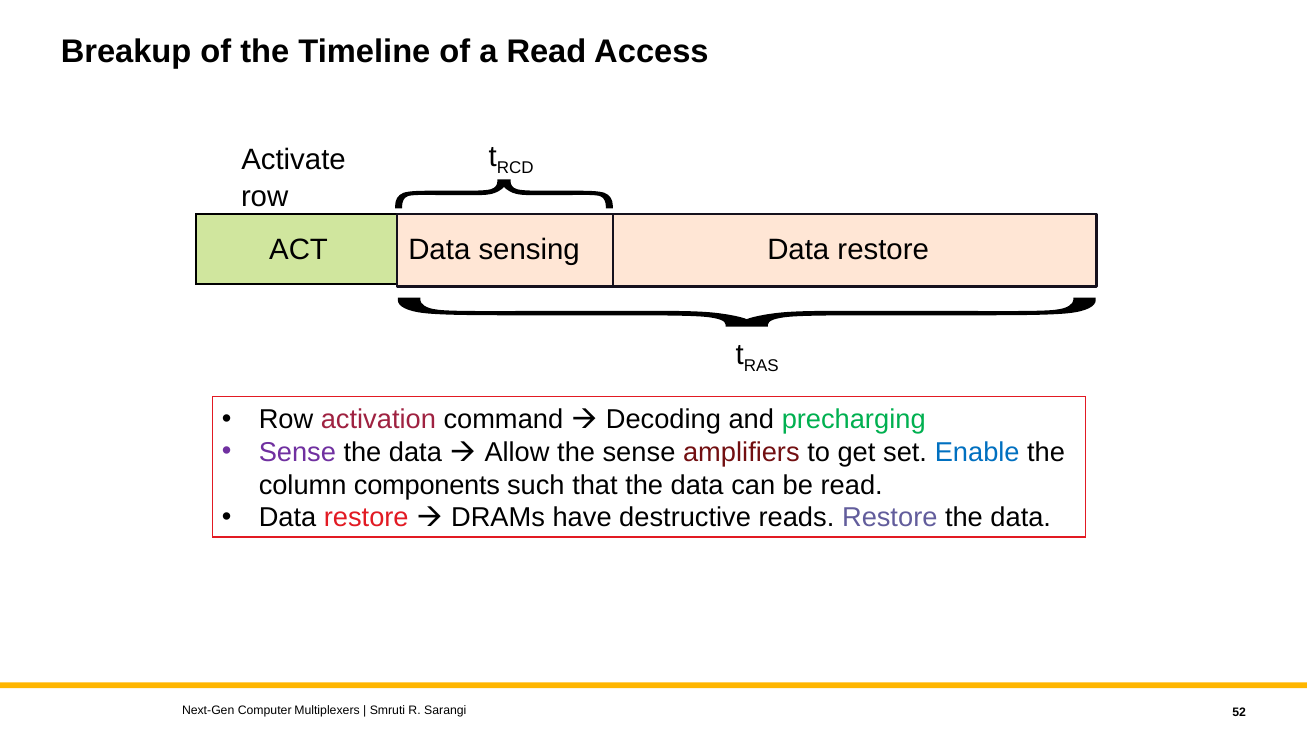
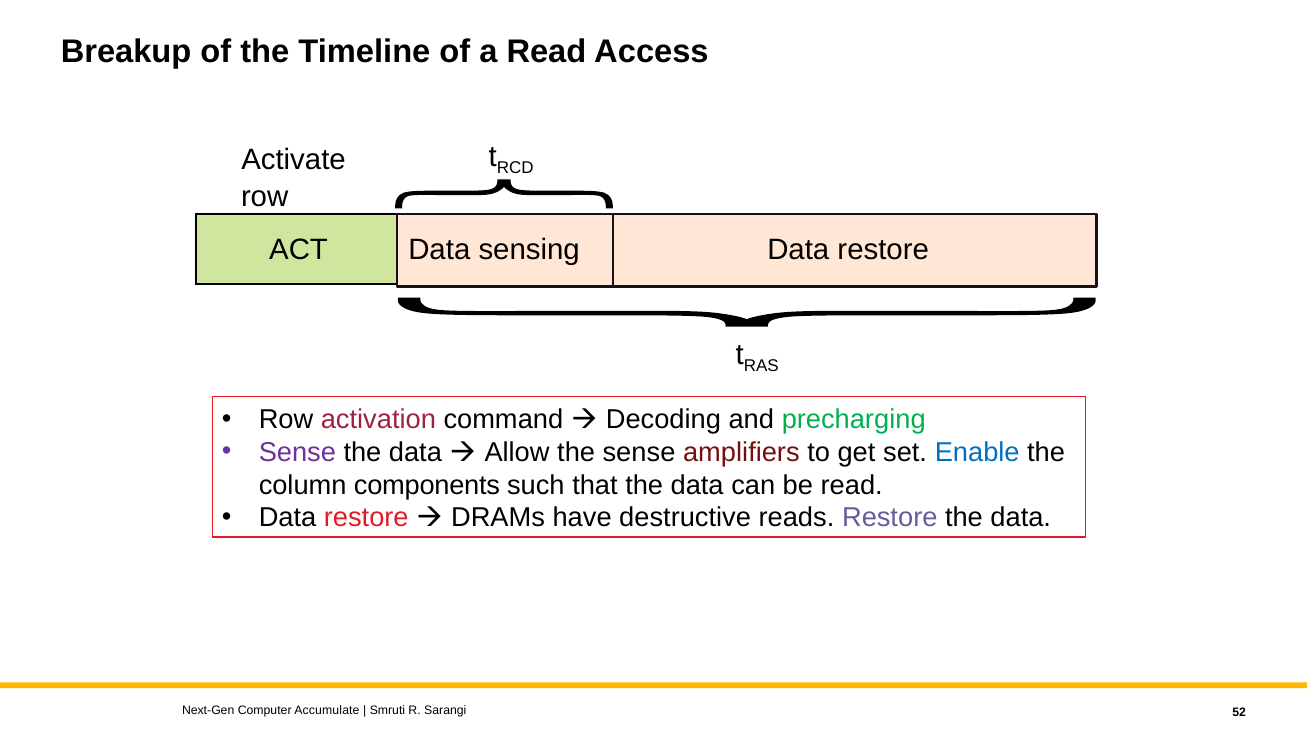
Multiplexers: Multiplexers -> Accumulate
